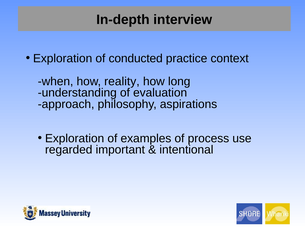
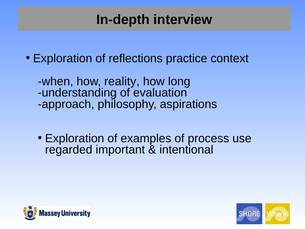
conducted: conducted -> reflections
